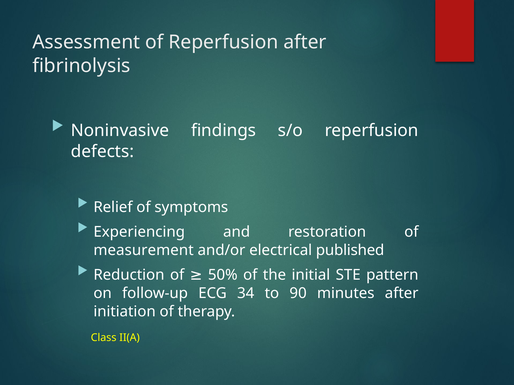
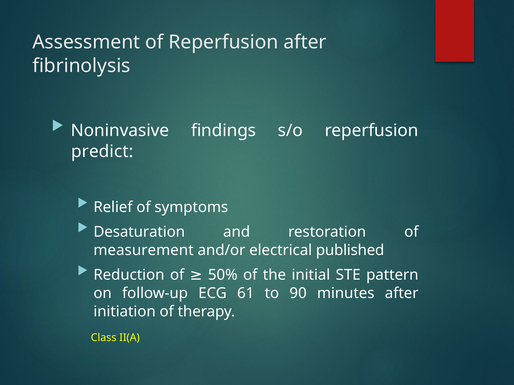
defects: defects -> predict
Experiencing: Experiencing -> Desaturation
34: 34 -> 61
